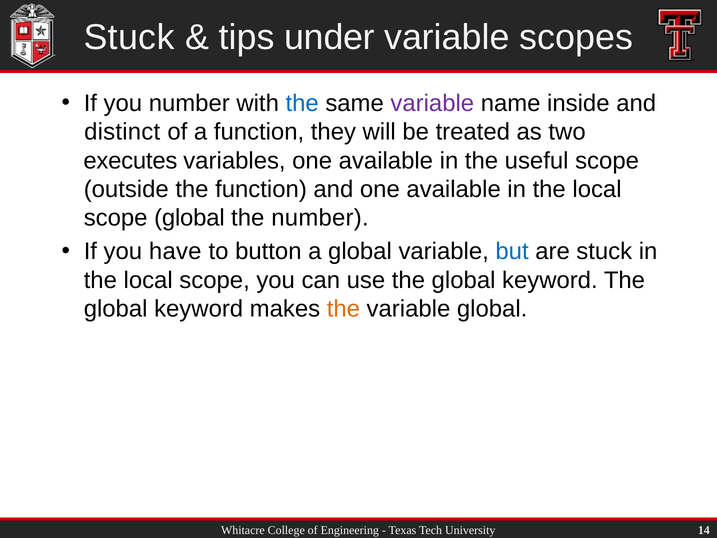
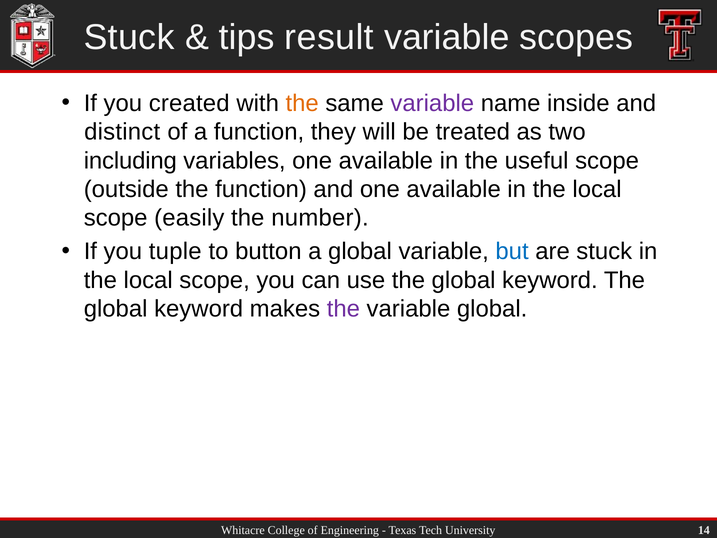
under: under -> result
you number: number -> created
the at (302, 103) colour: blue -> orange
executes: executes -> including
scope global: global -> easily
have: have -> tuple
the at (343, 309) colour: orange -> purple
